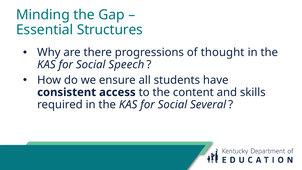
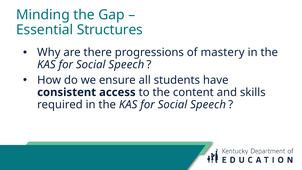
thought: thought -> mastery
Several at (208, 104): Several -> Speech
